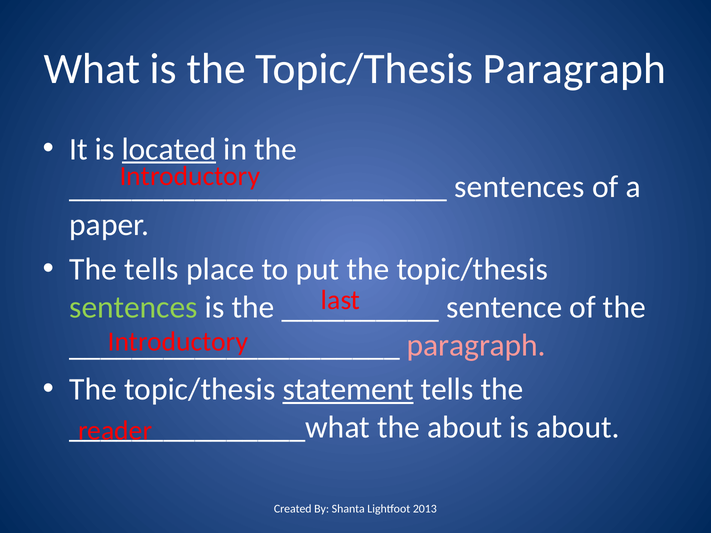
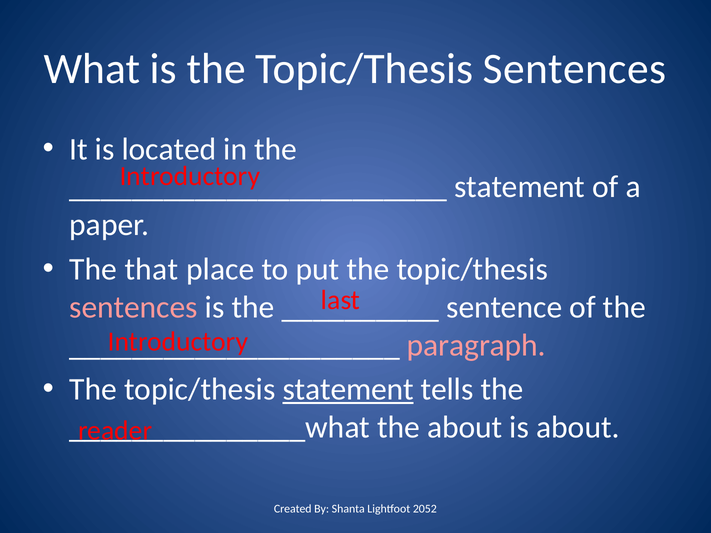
is the Topic/Thesis Paragraph: Paragraph -> Sentences
located underline: present -> none
sentences at (519, 187): sentences -> statement
The tells: tells -> that
sentences at (134, 307) colour: light green -> pink
2013: 2013 -> 2052
